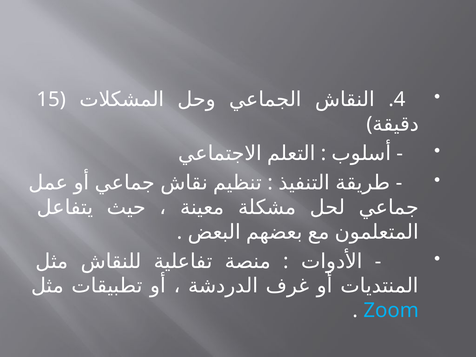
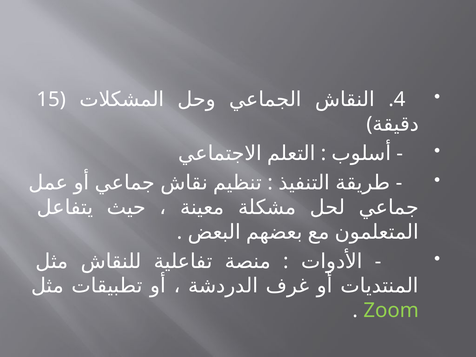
Zoom colour: light blue -> light green
